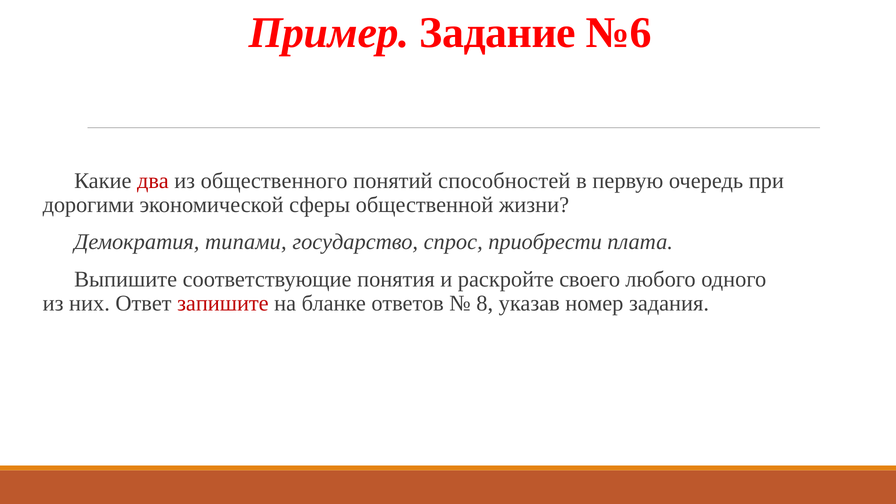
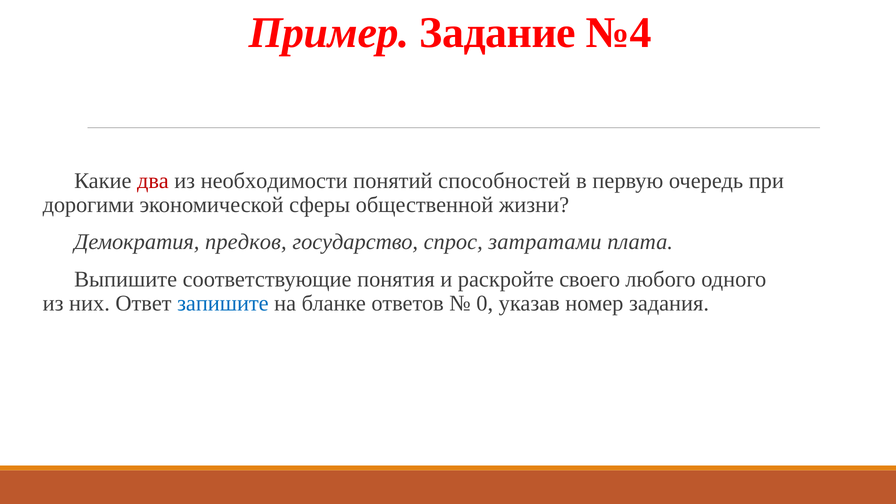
№6: №6 -> №4
общественного: общественного -> необходимости
типами: типами -> предков
приобрести: приобрести -> затратами
запишите colour: red -> blue
8: 8 -> 0
